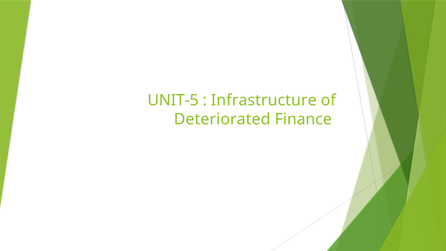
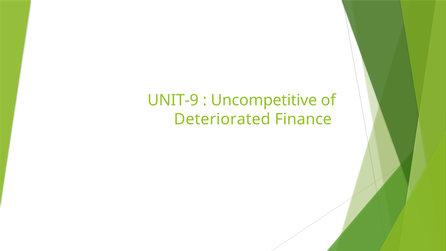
UNIT-5: UNIT-5 -> UNIT-9
Infrastructure: Infrastructure -> Uncompetitive
